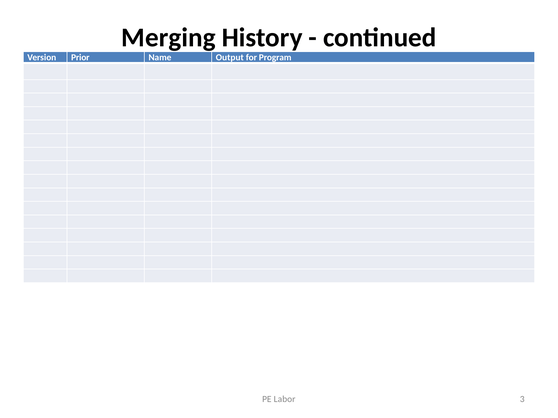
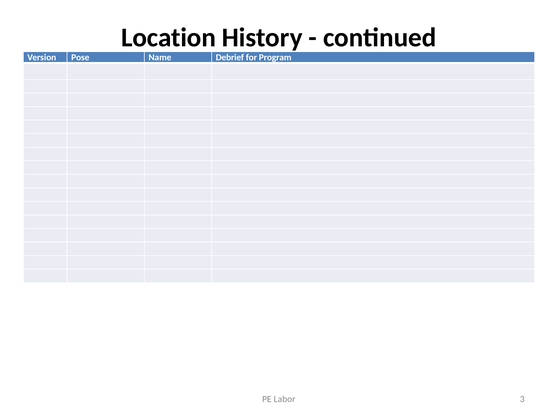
Merging: Merging -> Location
Prior: Prior -> Pose
Output: Output -> Debrief
